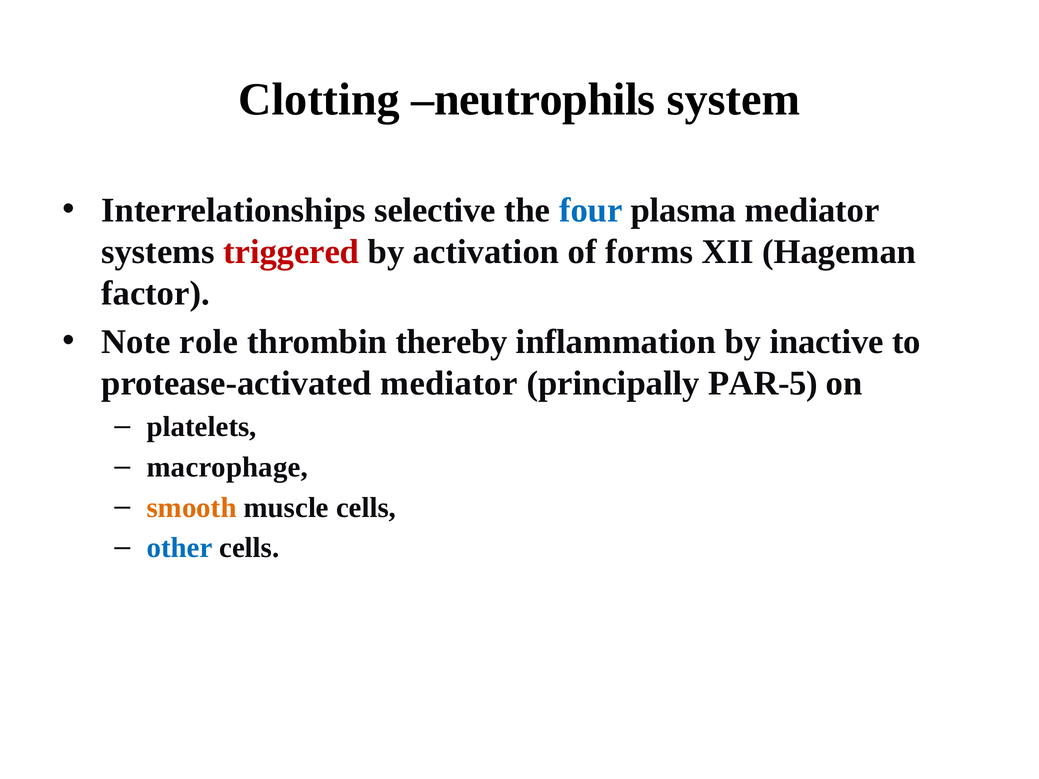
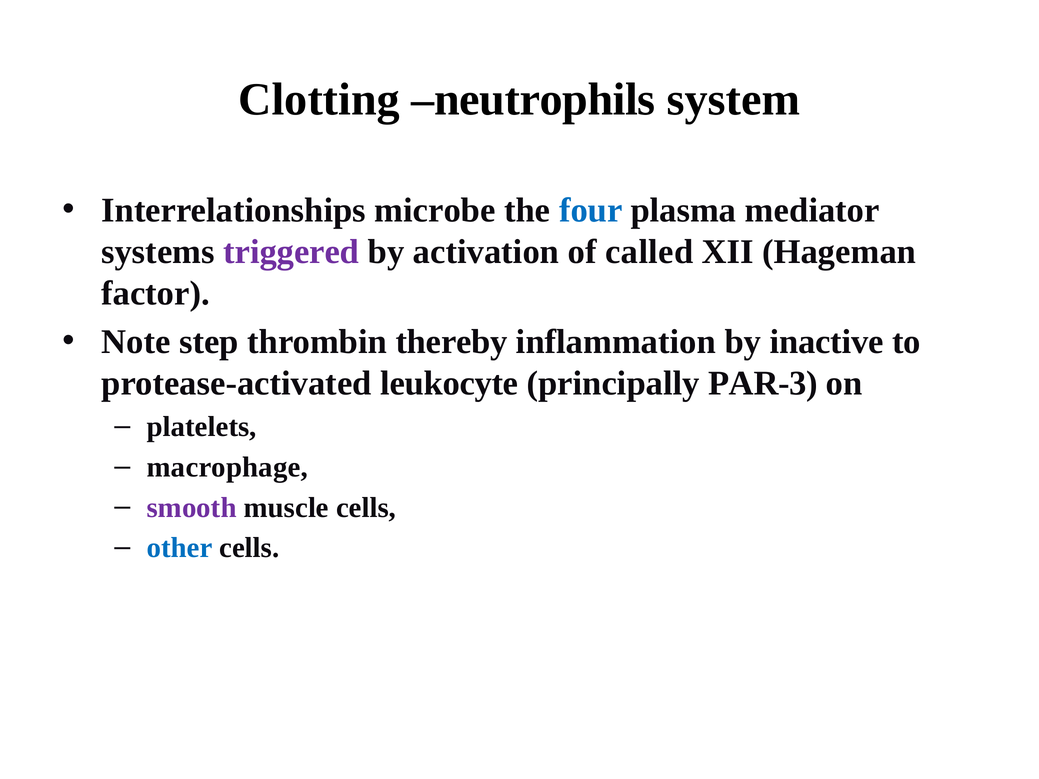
selective: selective -> microbe
triggered colour: red -> purple
forms: forms -> called
role: role -> step
protease-activated mediator: mediator -> leukocyte
PAR-5: PAR-5 -> PAR-3
smooth colour: orange -> purple
